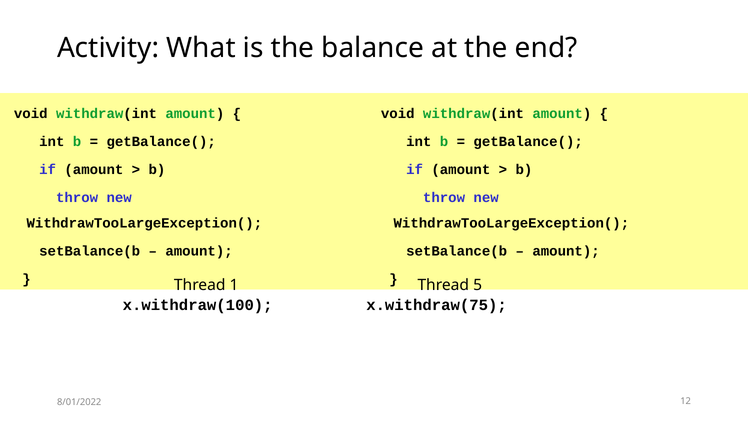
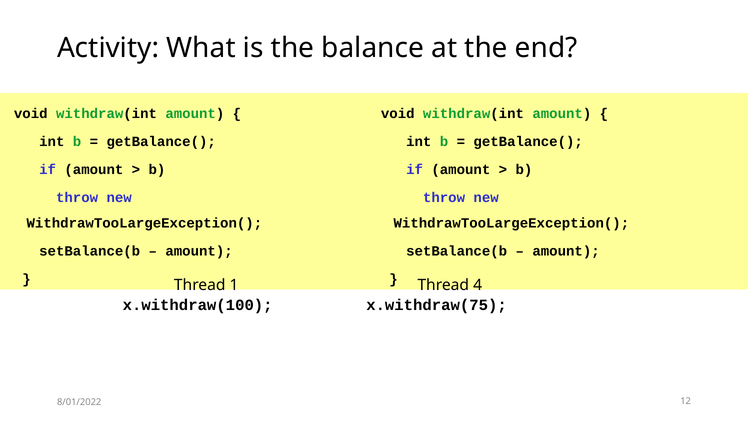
5: 5 -> 4
